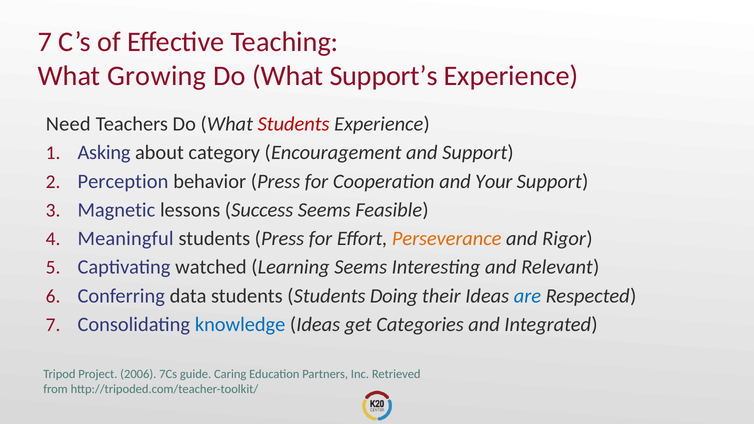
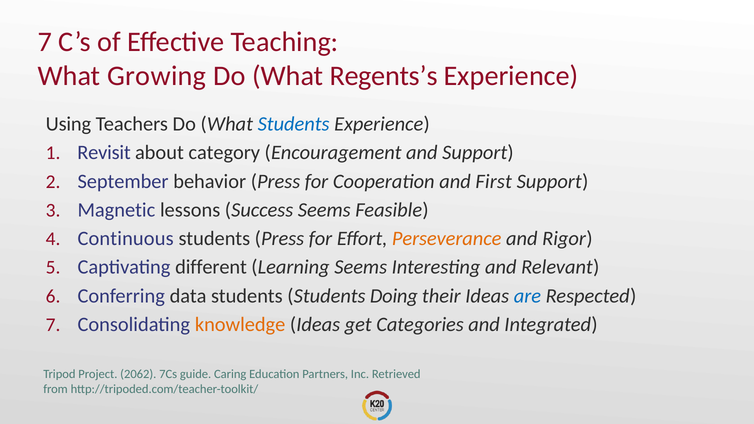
Support’s: Support’s -> Regents’s
Need: Need -> Using
Students at (294, 124) colour: red -> blue
Asking: Asking -> Revisit
Perception: Perception -> September
Your: Your -> First
Meaningful: Meaningful -> Continuous
watched: watched -> different
knowledge colour: blue -> orange
2006: 2006 -> 2062
